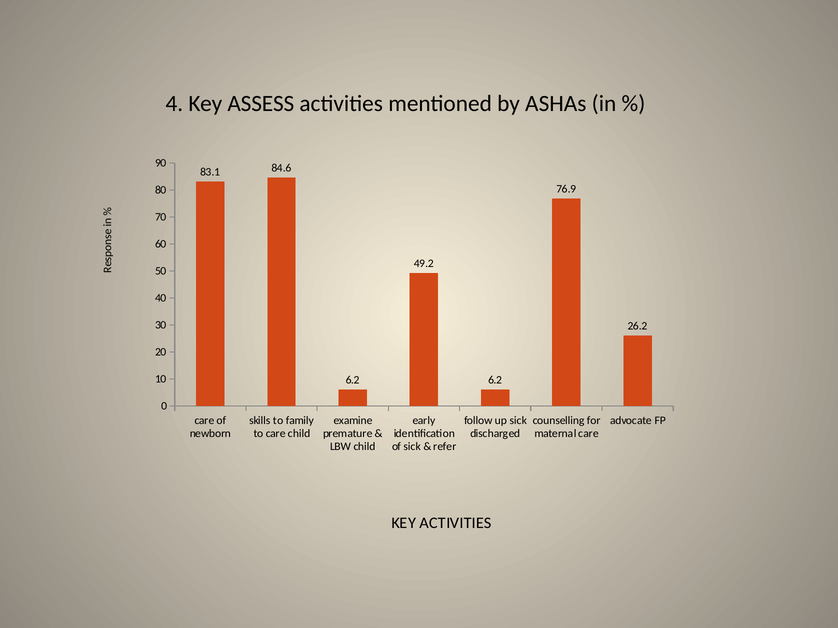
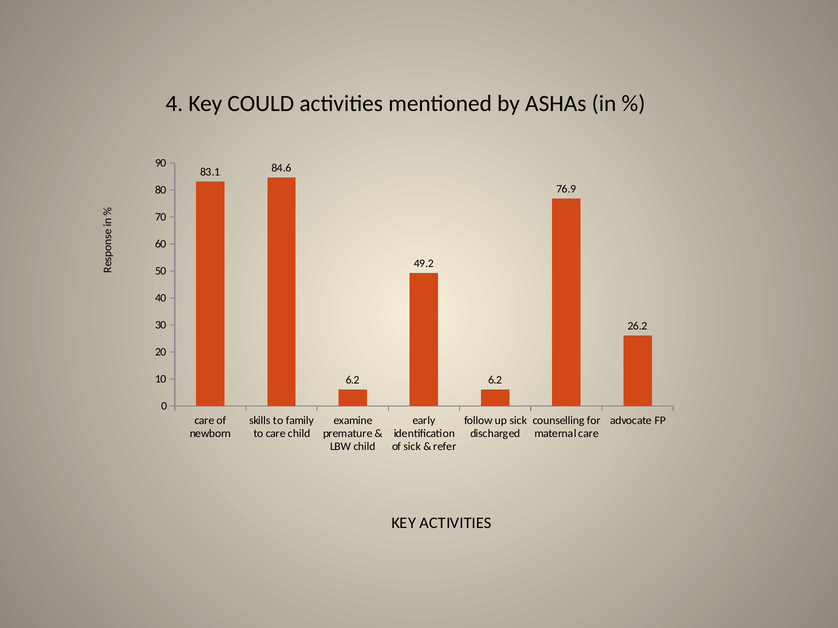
ASSESS: ASSESS -> COULD
